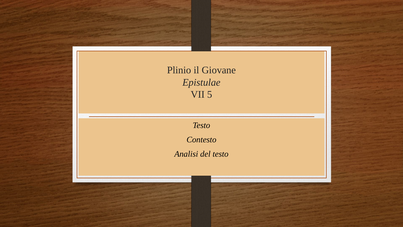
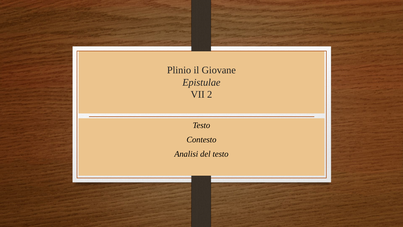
5: 5 -> 2
